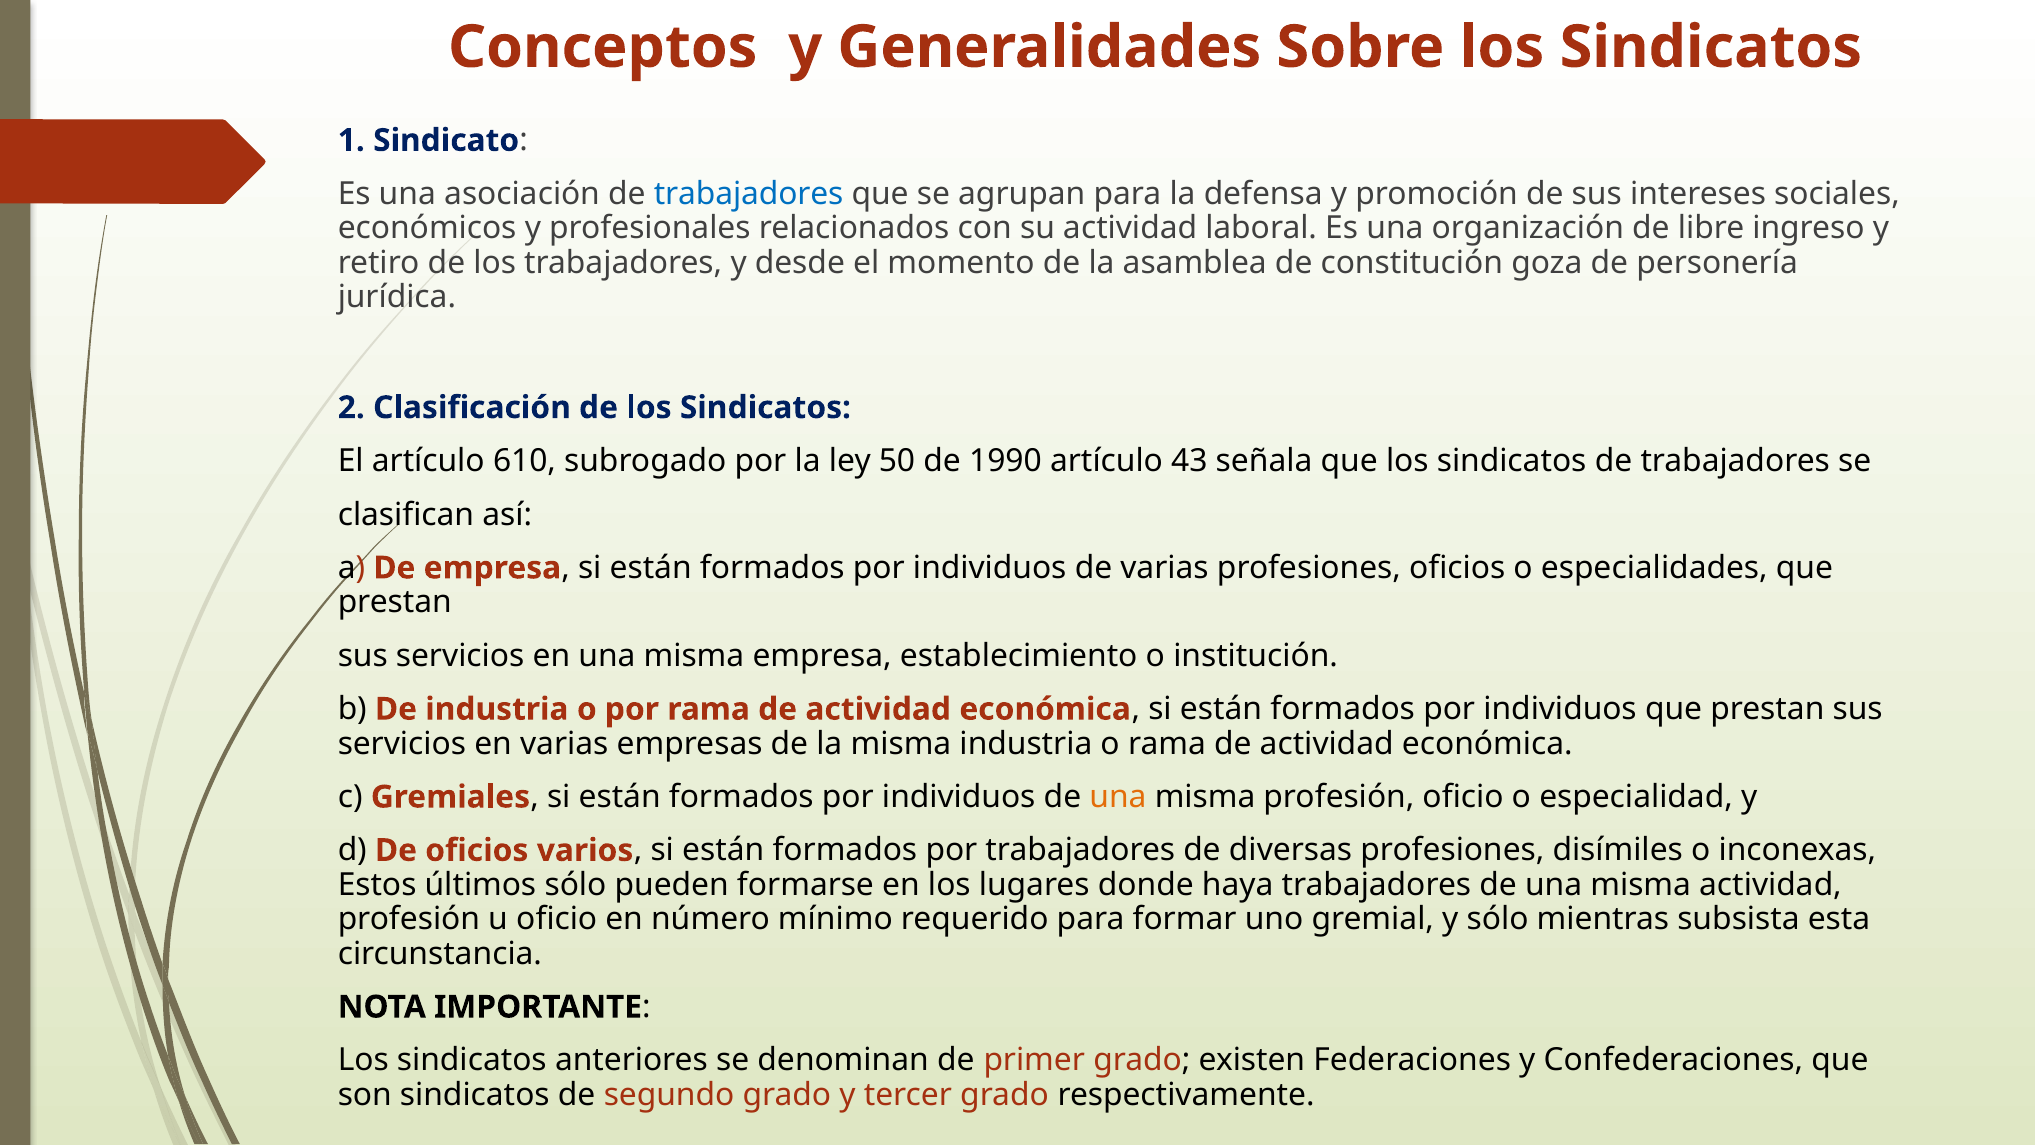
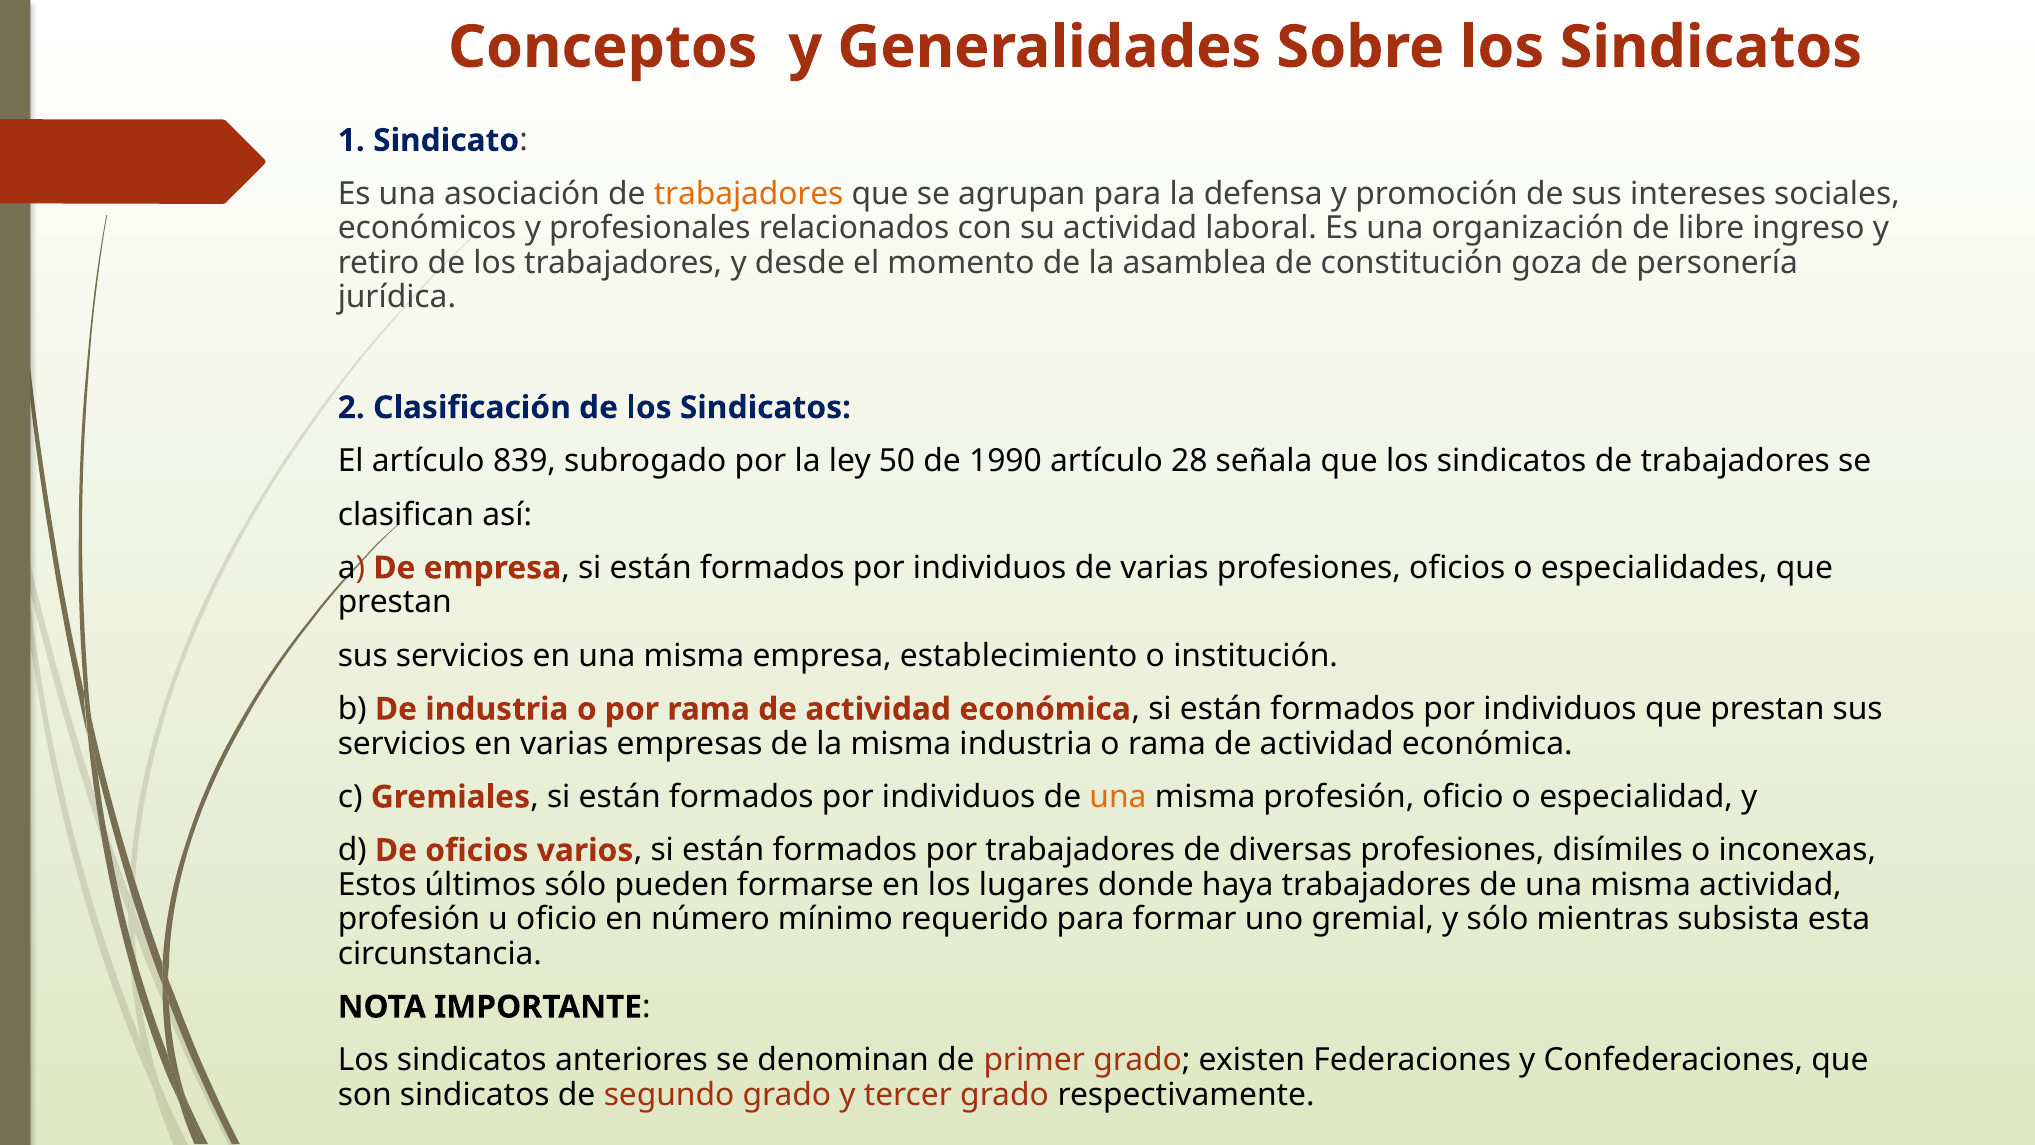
trabajadores at (749, 194) colour: blue -> orange
610: 610 -> 839
43: 43 -> 28
